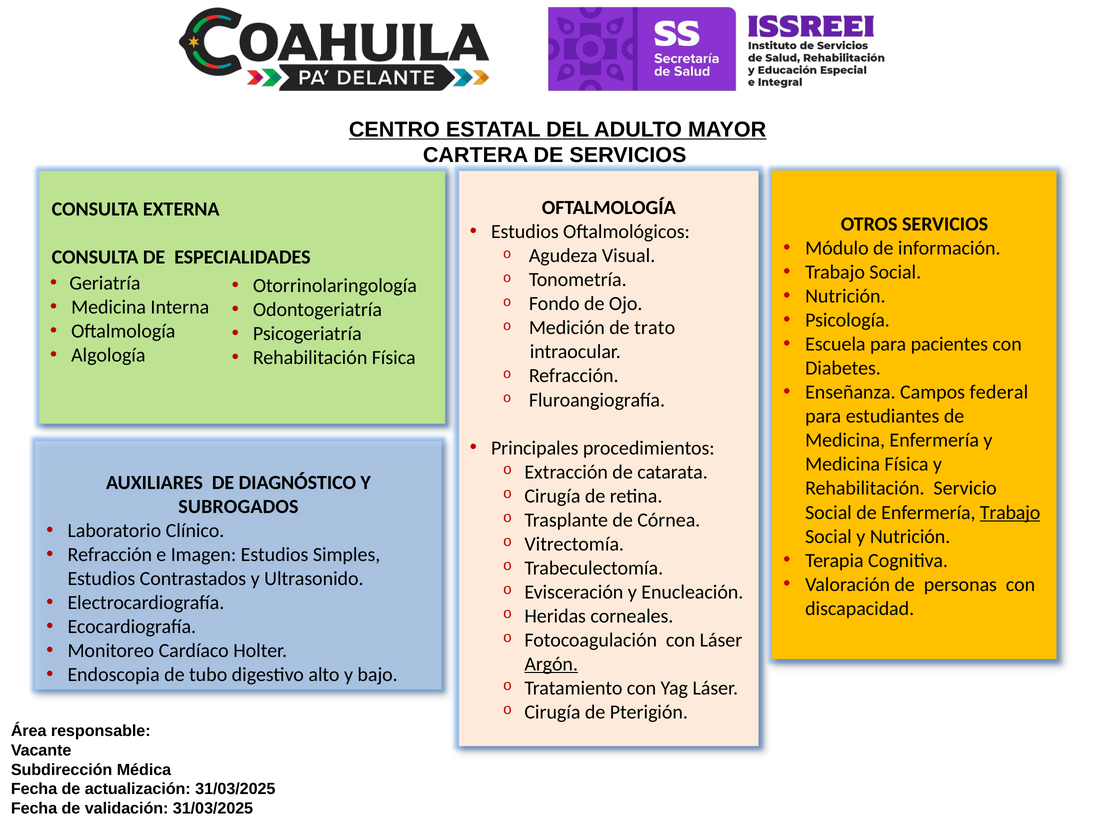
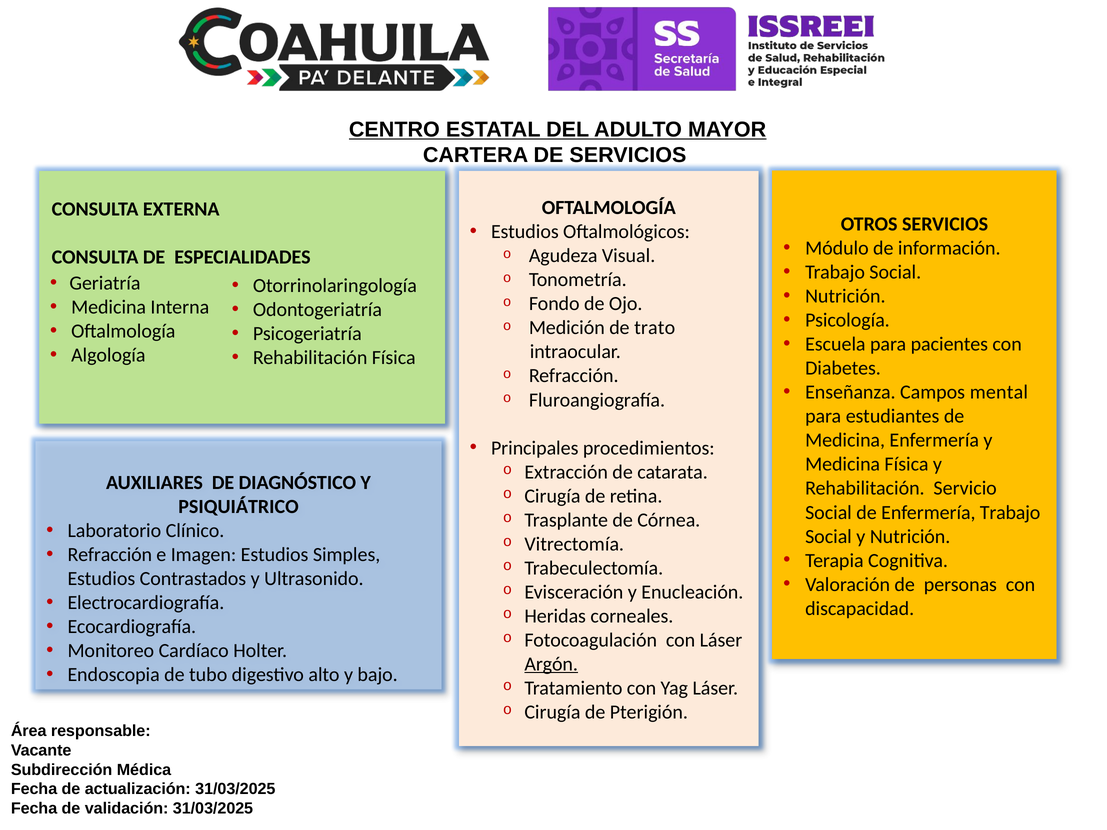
federal: federal -> mental
SUBROGADOS: SUBROGADOS -> PSIQUIÁTRICO
Trabajo at (1010, 513) underline: present -> none
